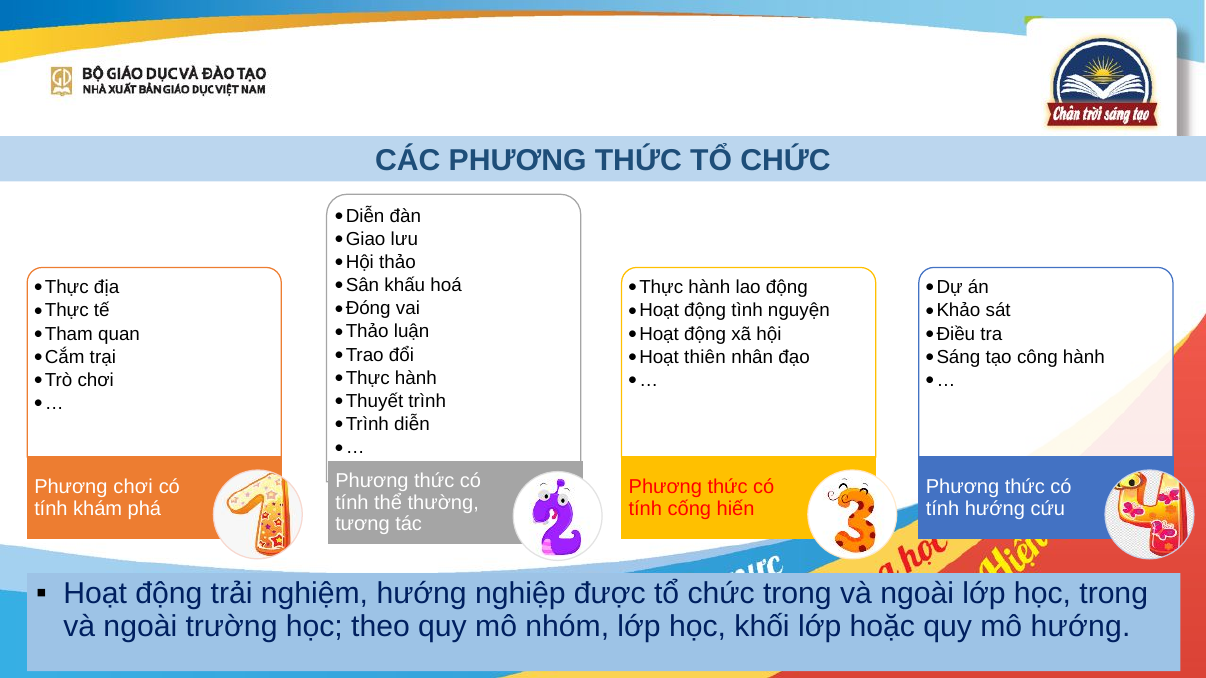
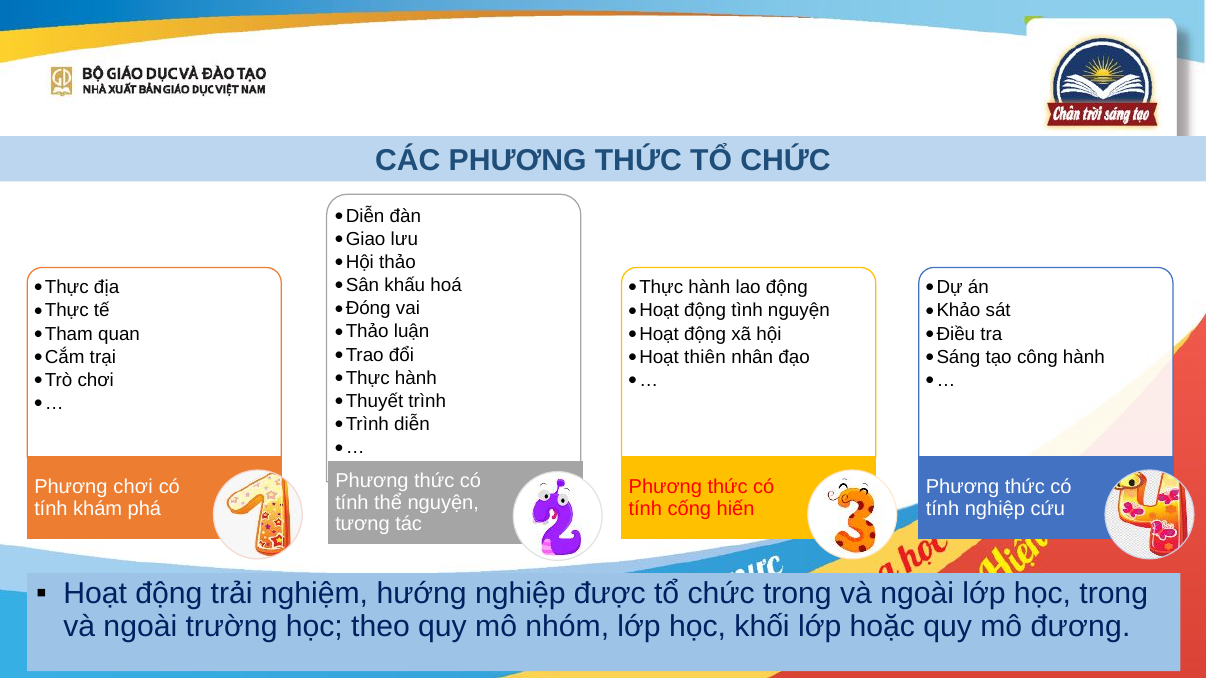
thể thường: thường -> nguyện
tính hướng: hướng -> nghiệp
mô hướng: hướng -> đương
